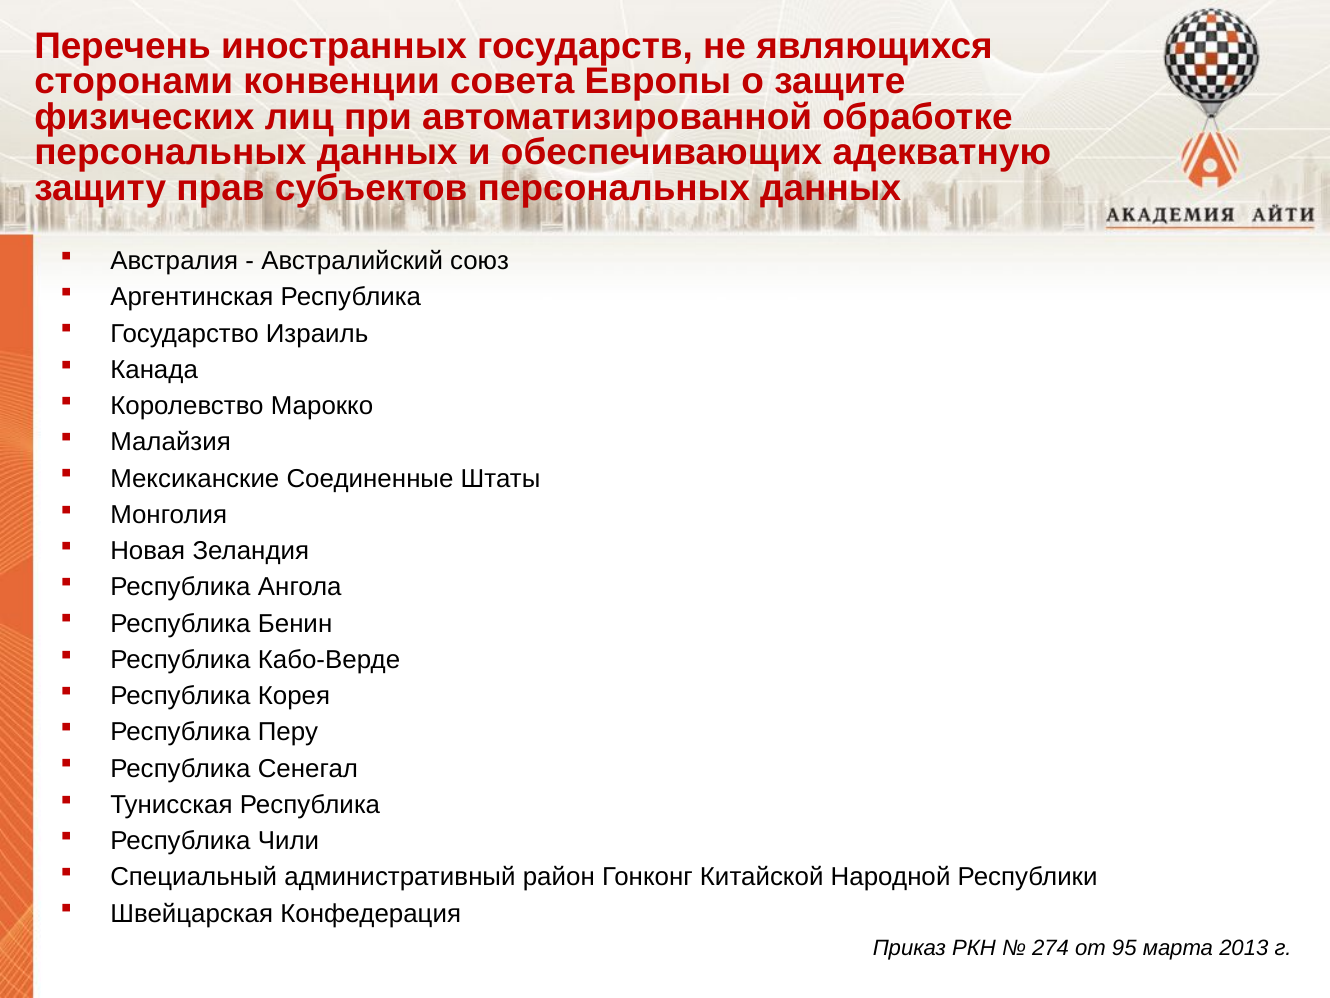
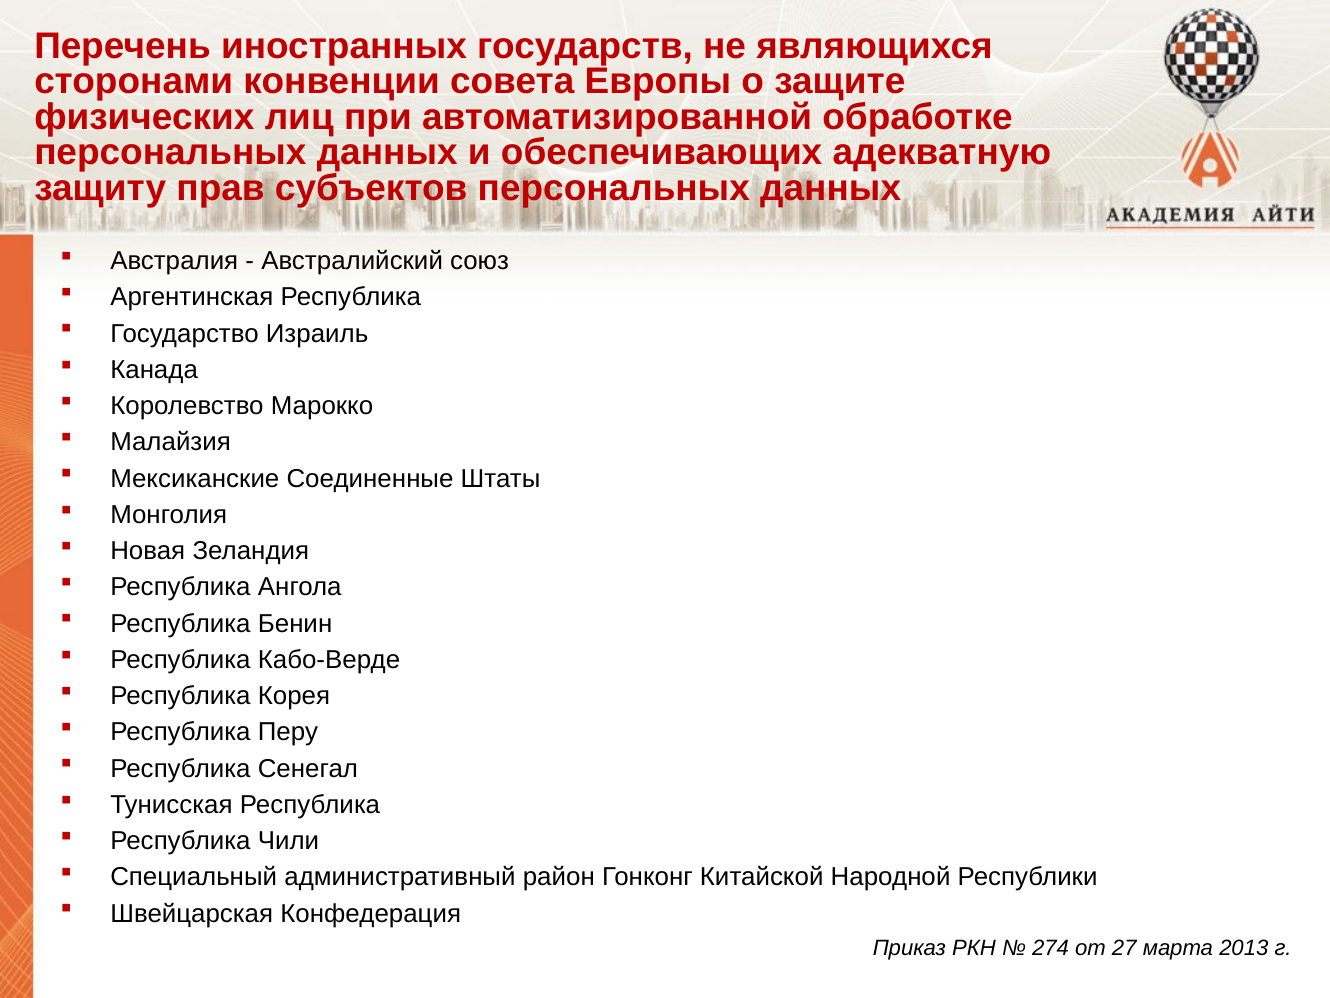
95: 95 -> 27
